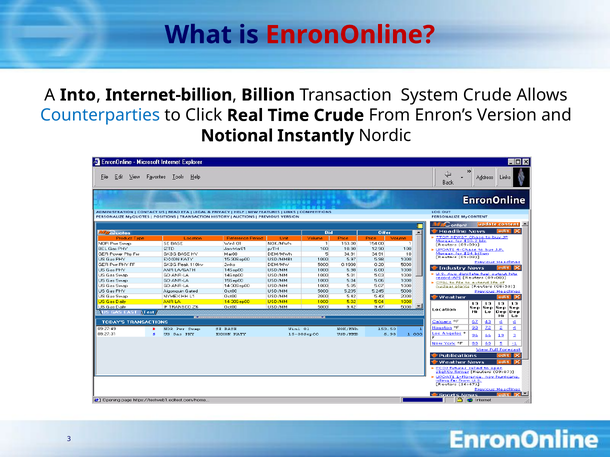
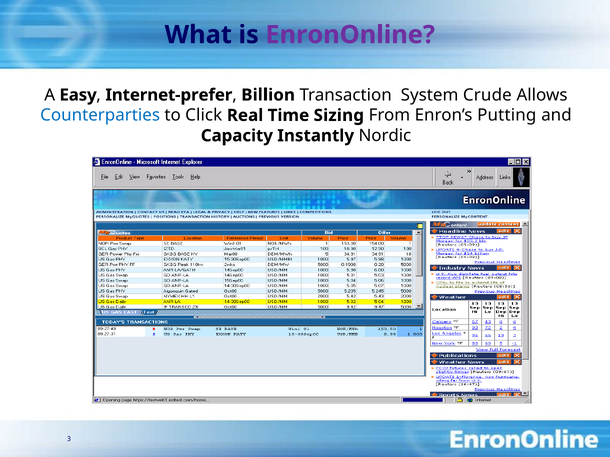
EnronOnline colour: red -> purple
Into: Into -> Easy
Internet-billion: Internet-billion -> Internet-prefer
Time Crude: Crude -> Sizing
Version: Version -> Putting
Notional: Notional -> Capacity
